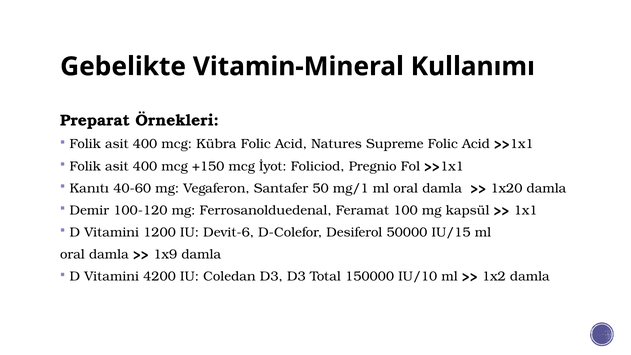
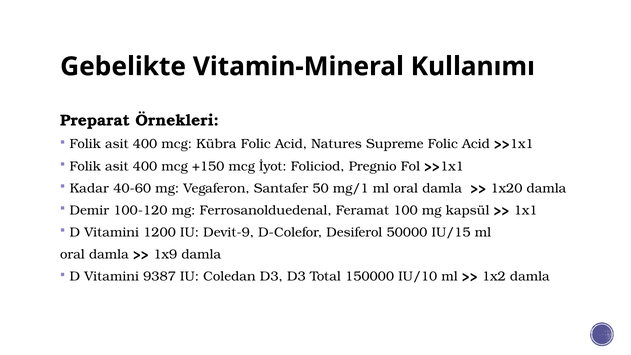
Kanıtı: Kanıtı -> Kadar
Devit-6: Devit-6 -> Devit-9
4200: 4200 -> 9387
